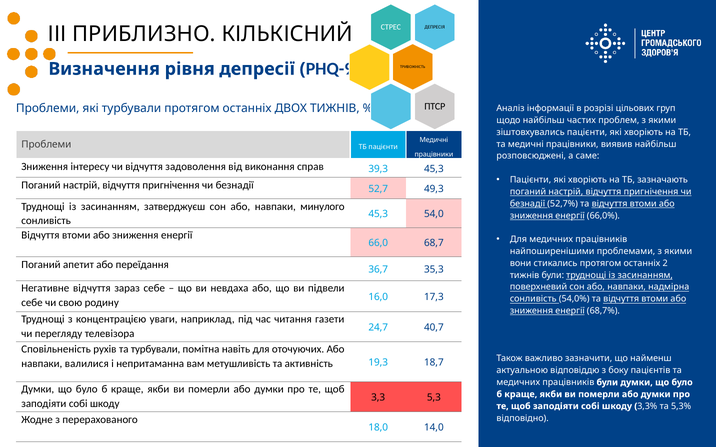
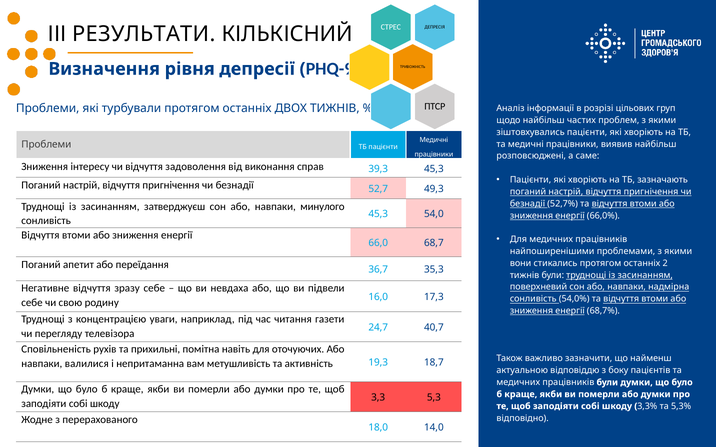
ПРИБЛИЗНО: ПРИБЛИЗНО -> РЕЗУЛЬТАТИ
зараз: зараз -> зразу
та турбували: турбували -> прихильні
